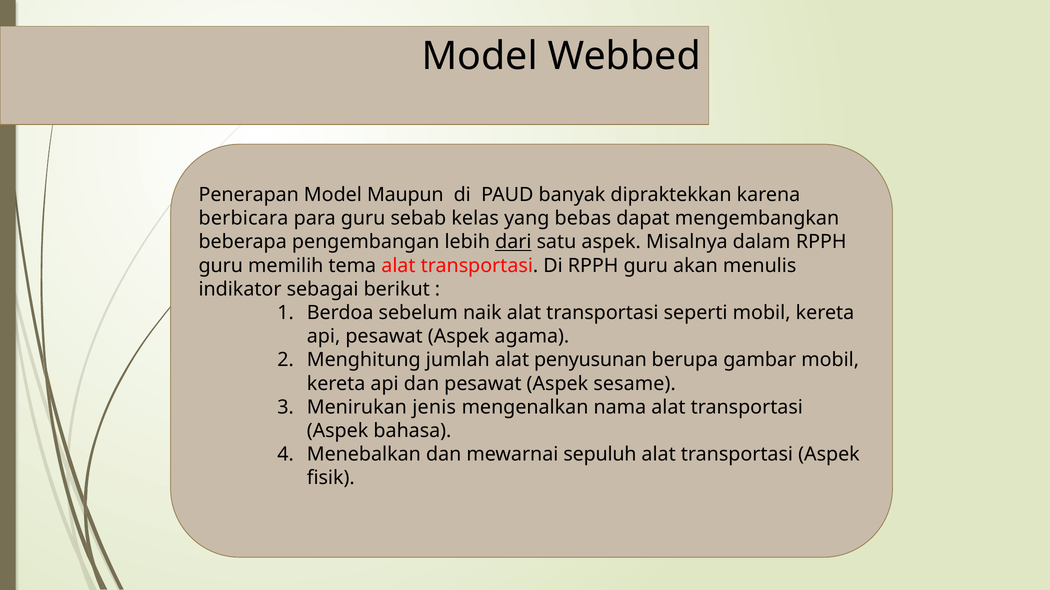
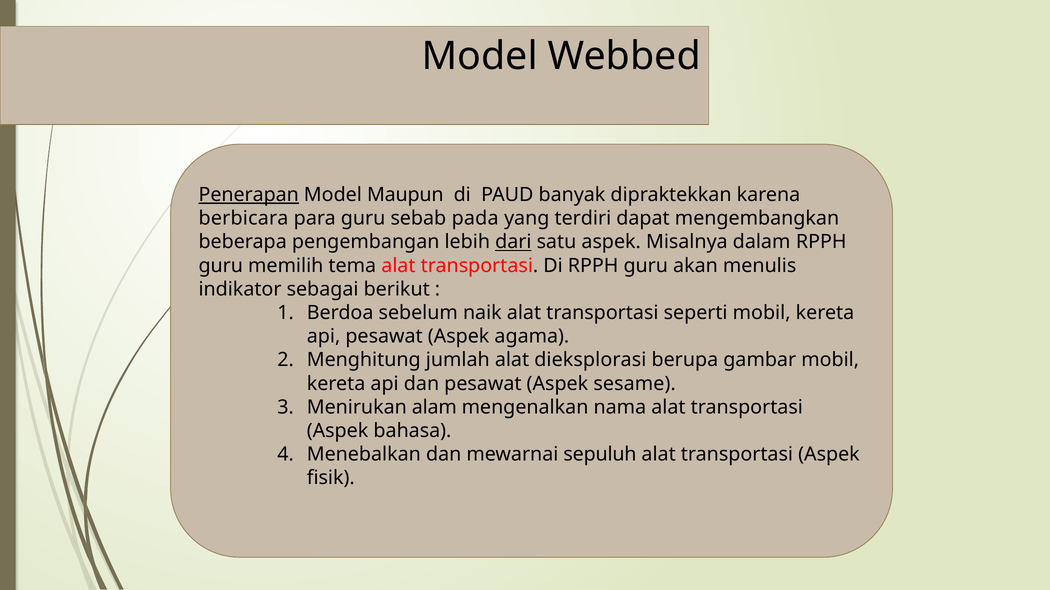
Penerapan underline: none -> present
kelas: kelas -> pada
bebas: bebas -> terdiri
penyusunan: penyusunan -> dieksplorasi
jenis: jenis -> alam
